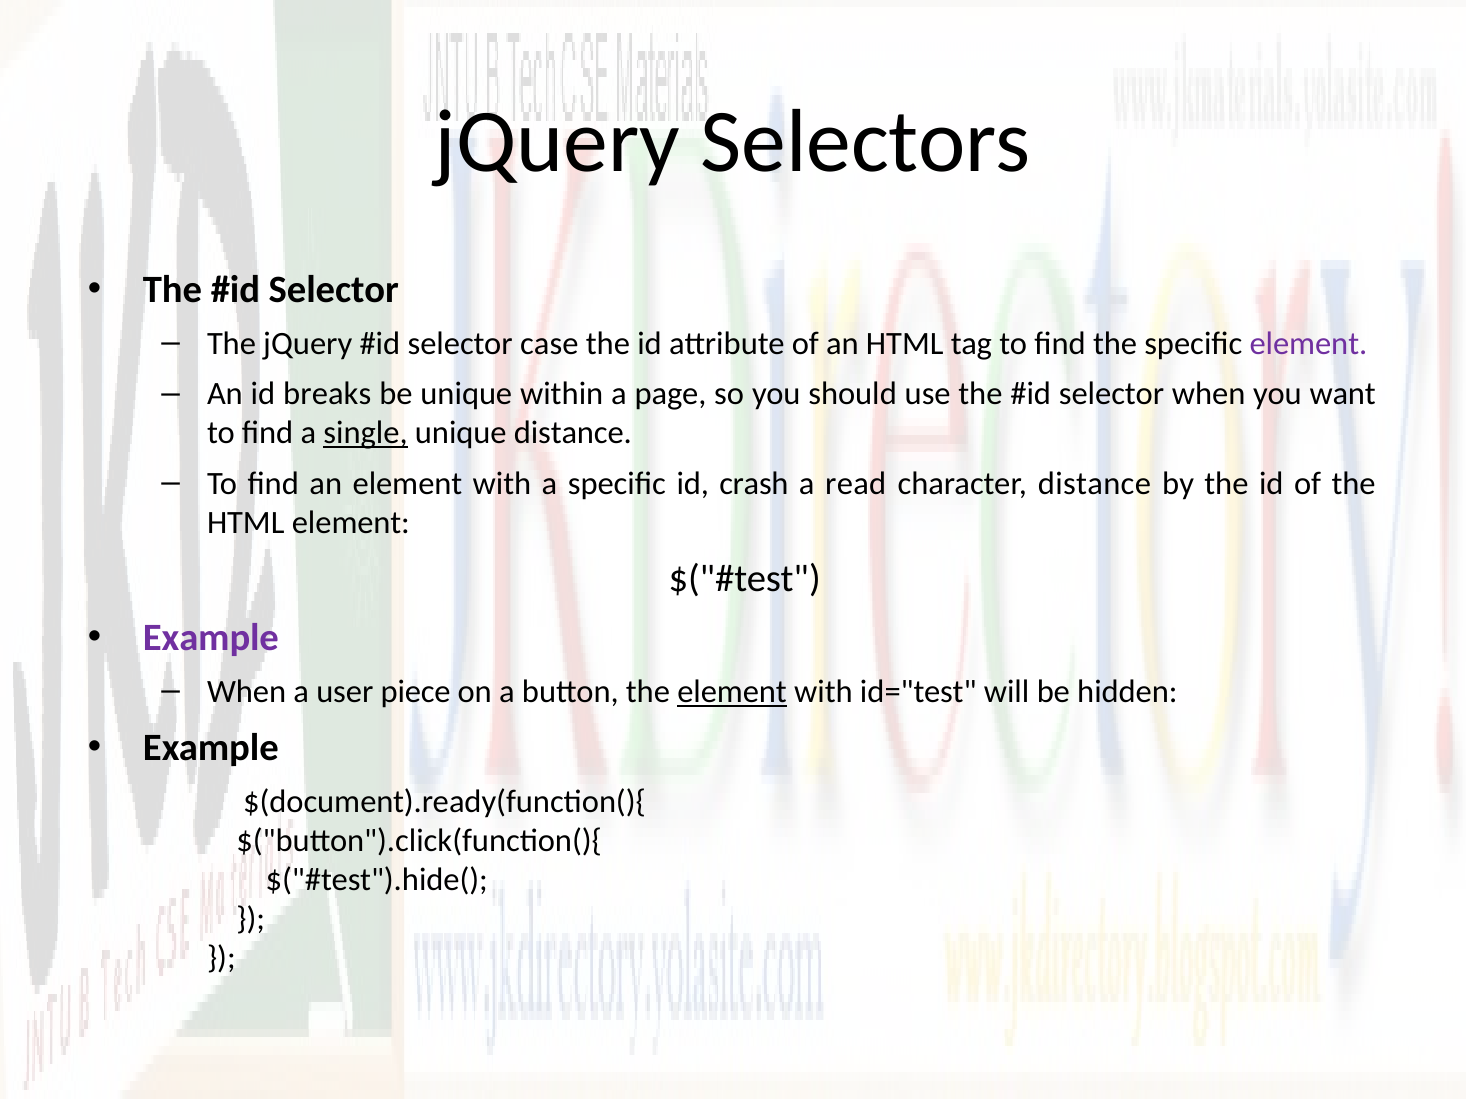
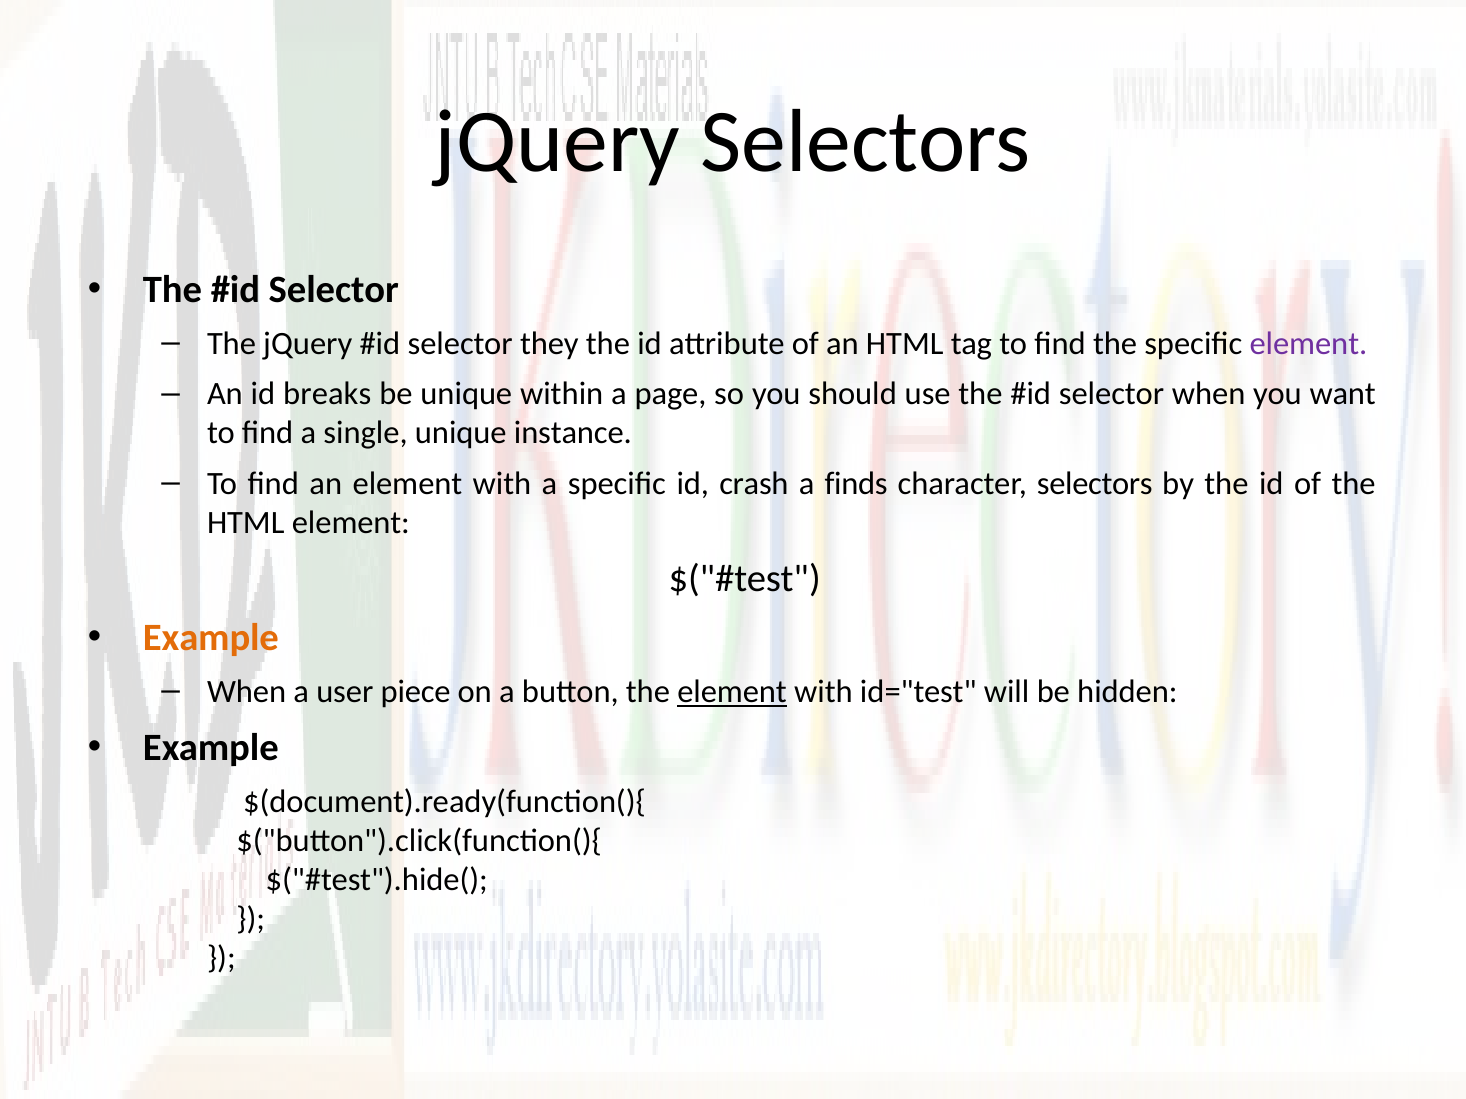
case: case -> they
single underline: present -> none
unique distance: distance -> instance
read: read -> finds
character distance: distance -> selectors
Example at (211, 638) colour: purple -> orange
